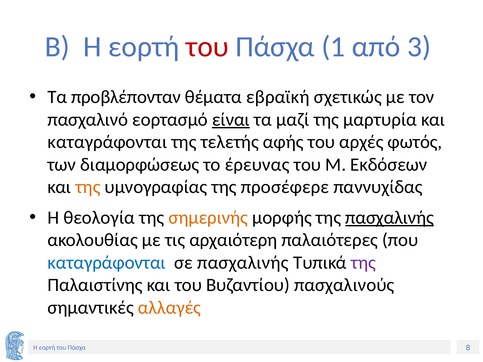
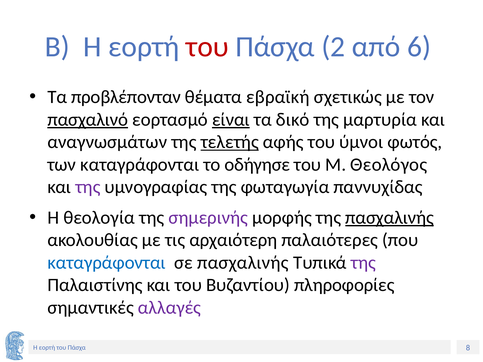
1: 1 -> 2
3: 3 -> 6
πασχαλινό underline: none -> present
μαζί: μαζί -> δικό
καταγράφονται at (107, 142): καταγράφονται -> αναγνωσμάτων
τελετής underline: none -> present
αρχές: αρχές -> ύμνοι
των διαμορφώσεως: διαμορφώσεως -> καταγράφονται
έρευνας: έρευνας -> οδήγησε
Εκδόσεων: Εκδόσεων -> Θεολόγος
της at (88, 187) colour: orange -> purple
προσέφερε: προσέφερε -> φωταγωγία
σημερινής colour: orange -> purple
πασχαλινούς: πασχαλινούς -> πληροφορίες
αλλαγές colour: orange -> purple
